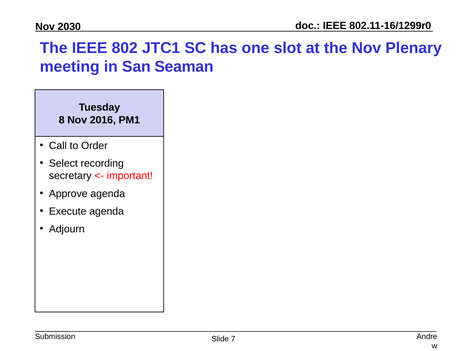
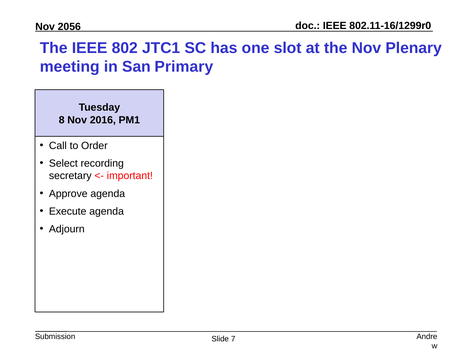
2030: 2030 -> 2056
Seaman: Seaman -> Primary
